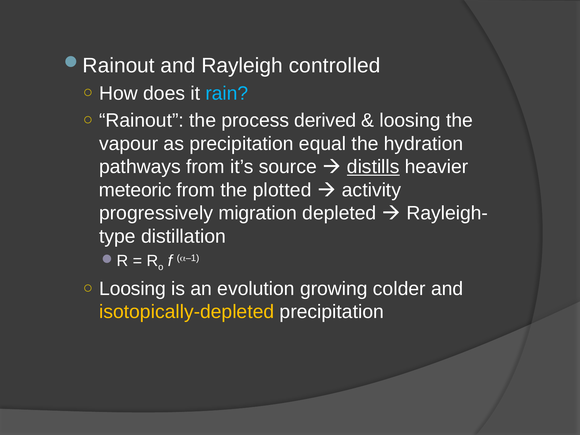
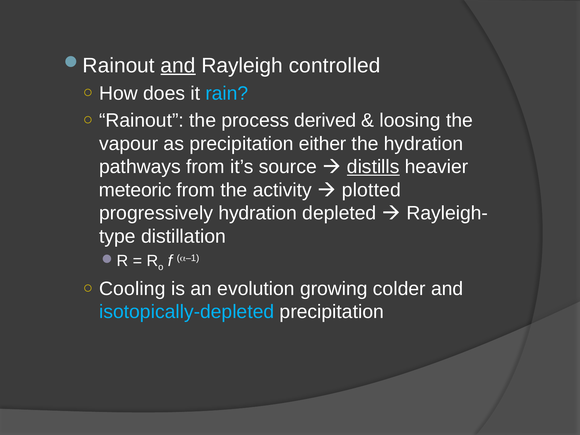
and at (178, 65) underline: none -> present
equal: equal -> either
plotted: plotted -> activity
activity: activity -> plotted
progressively migration: migration -> hydration
Loosing at (133, 289): Loosing -> Cooling
isotopically-depleted colour: yellow -> light blue
